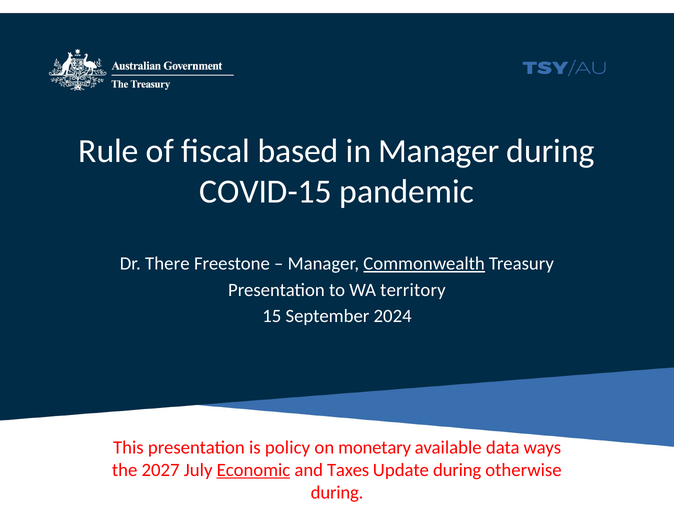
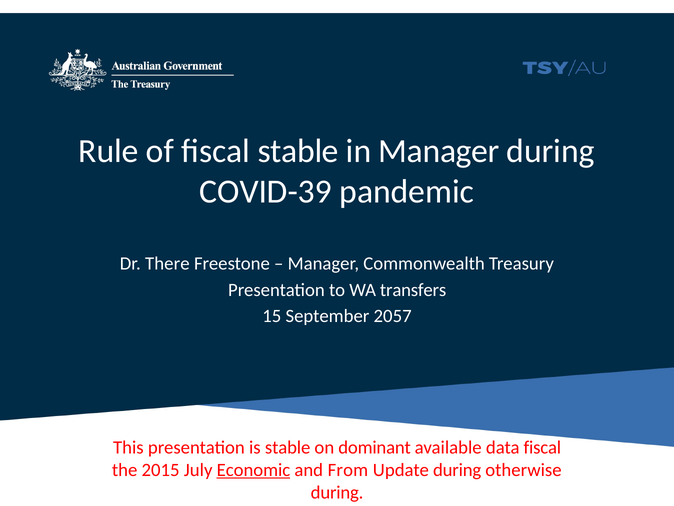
fiscal based: based -> stable
COVID-15: COVID-15 -> COVID-39
Commonwealth underline: present -> none
territory: territory -> transfers
2024: 2024 -> 2057
is policy: policy -> stable
monetary: monetary -> dominant
data ways: ways -> fiscal
2027: 2027 -> 2015
Taxes: Taxes -> From
